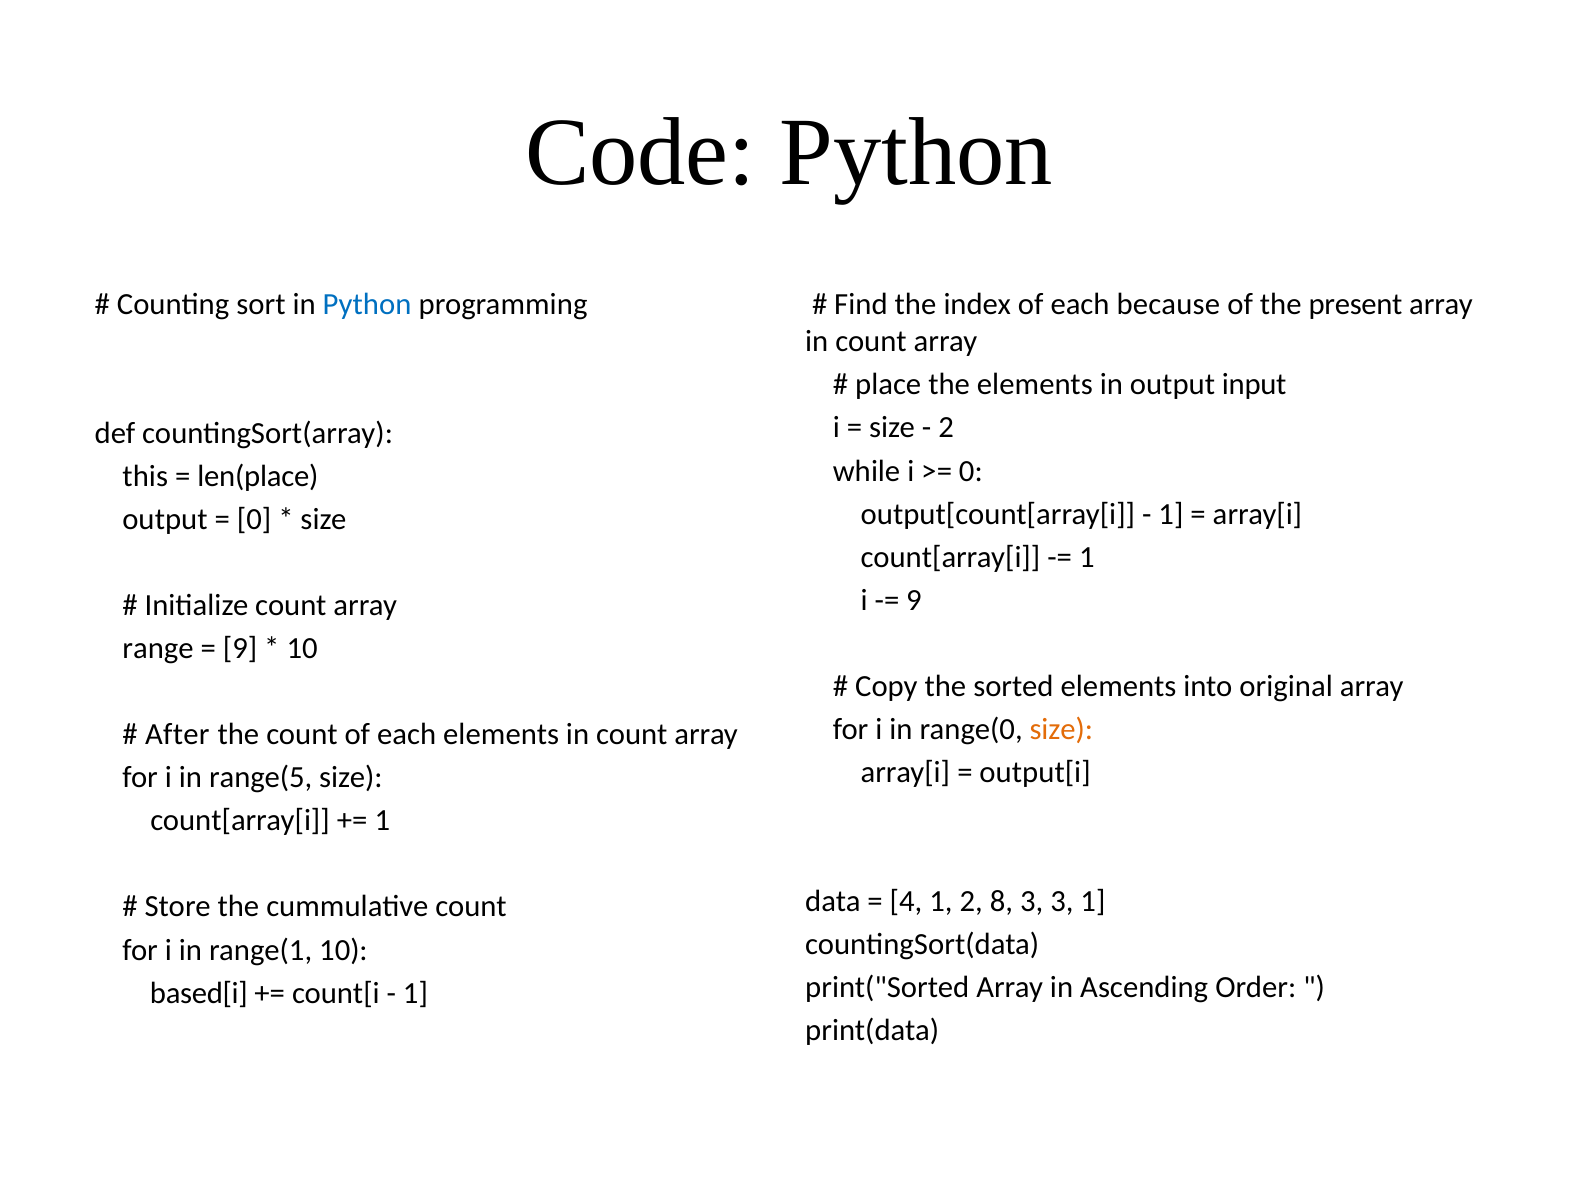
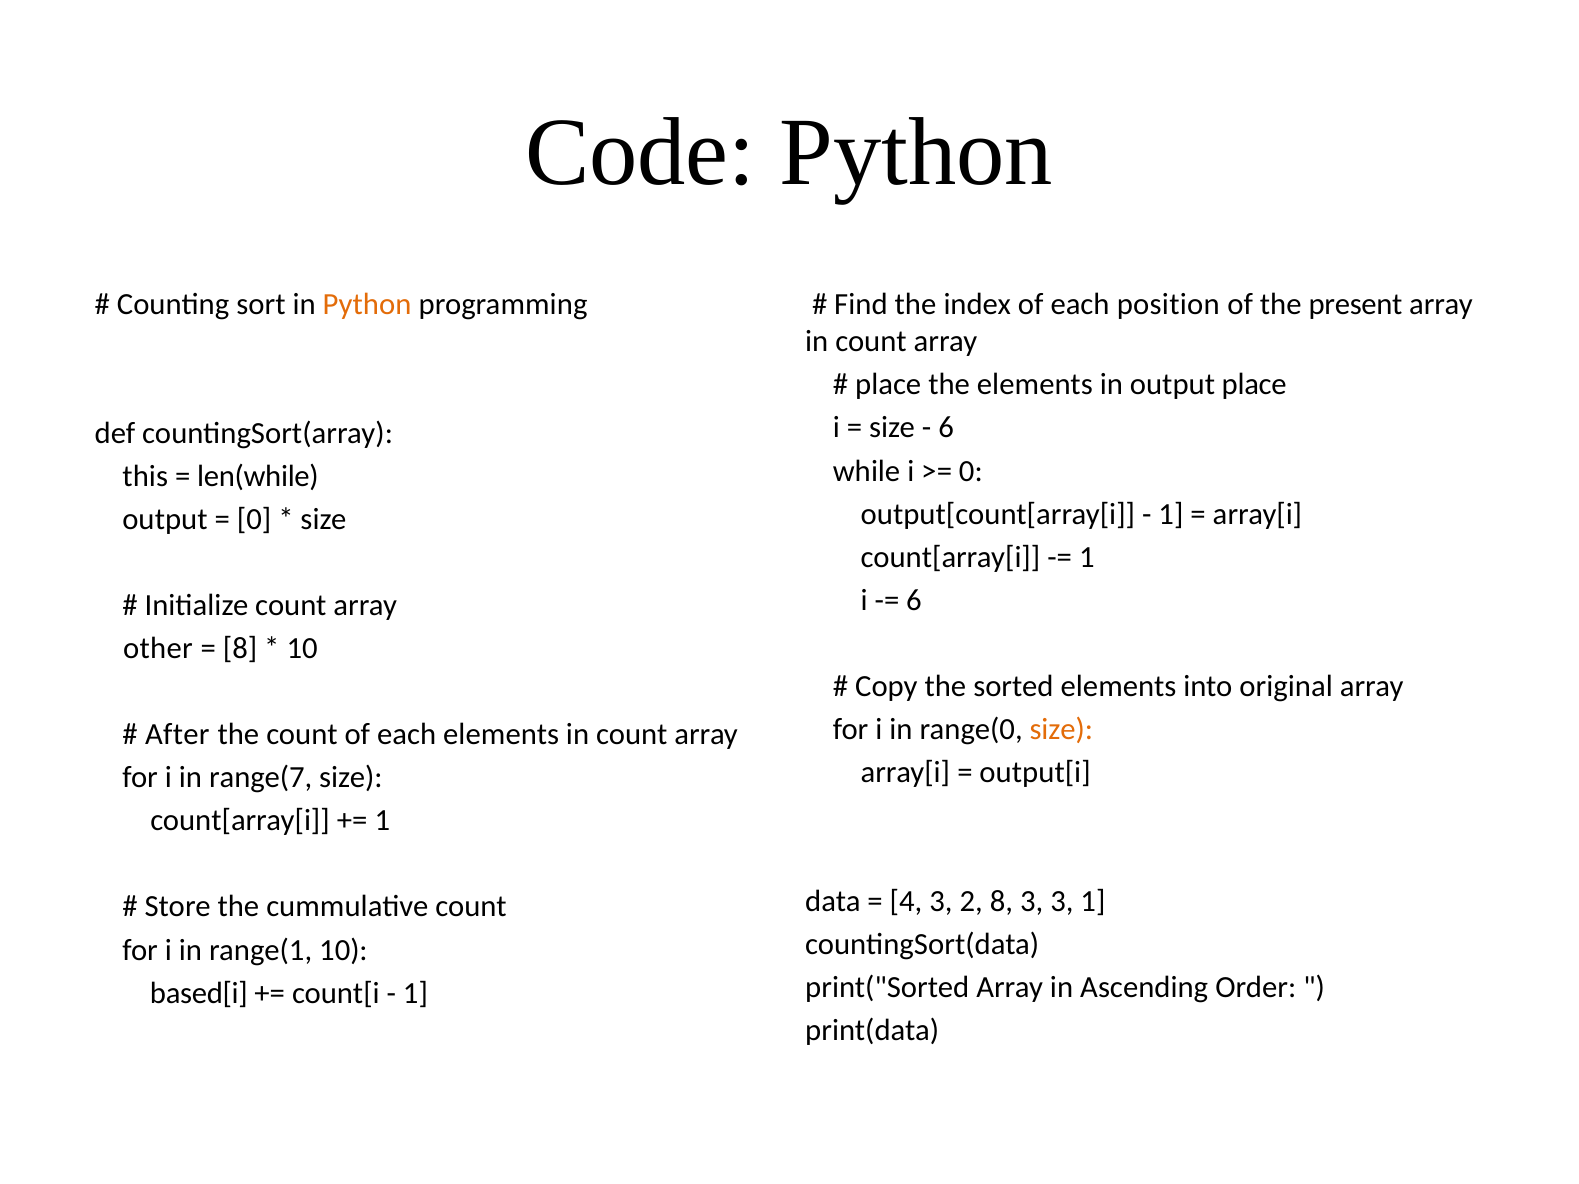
Python at (367, 305) colour: blue -> orange
because: because -> position
output input: input -> place
2 at (946, 428): 2 -> 6
len(place: len(place -> len(while
9 at (914, 600): 9 -> 6
range: range -> other
9 at (240, 649): 9 -> 8
range(5: range(5 -> range(7
4 1: 1 -> 3
